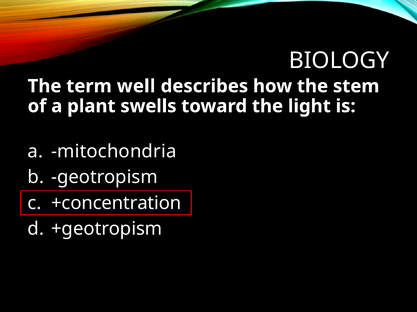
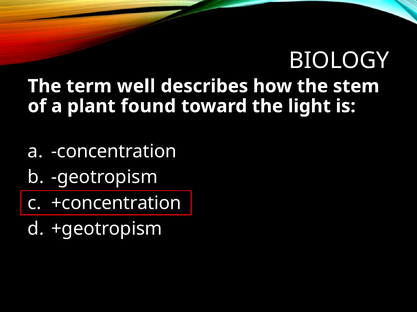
swells: swells -> found
mitochondria: mitochondria -> concentration
